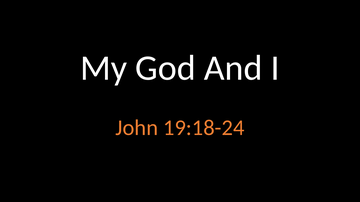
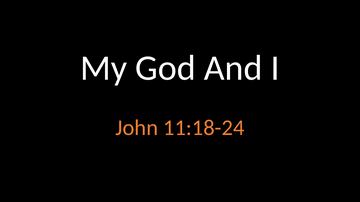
19:18-24: 19:18-24 -> 11:18-24
